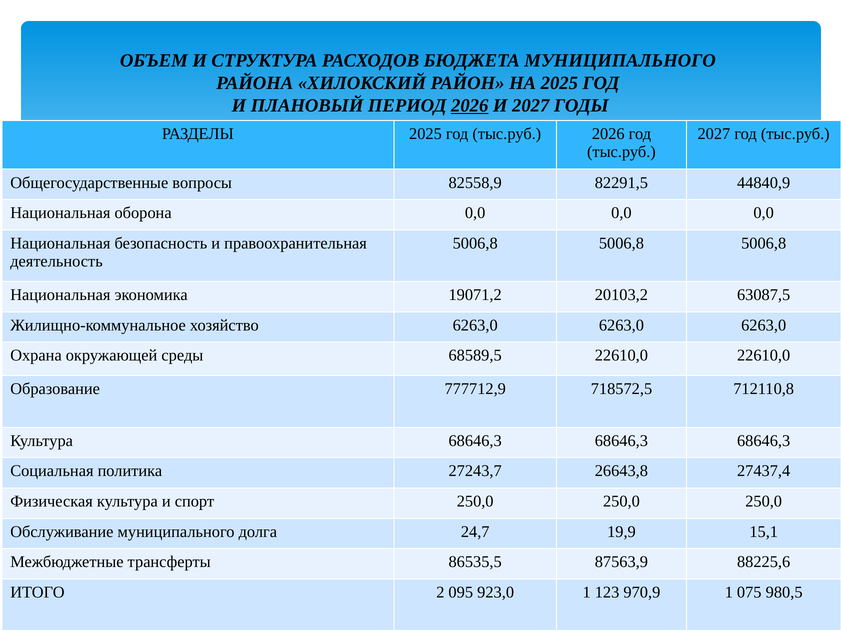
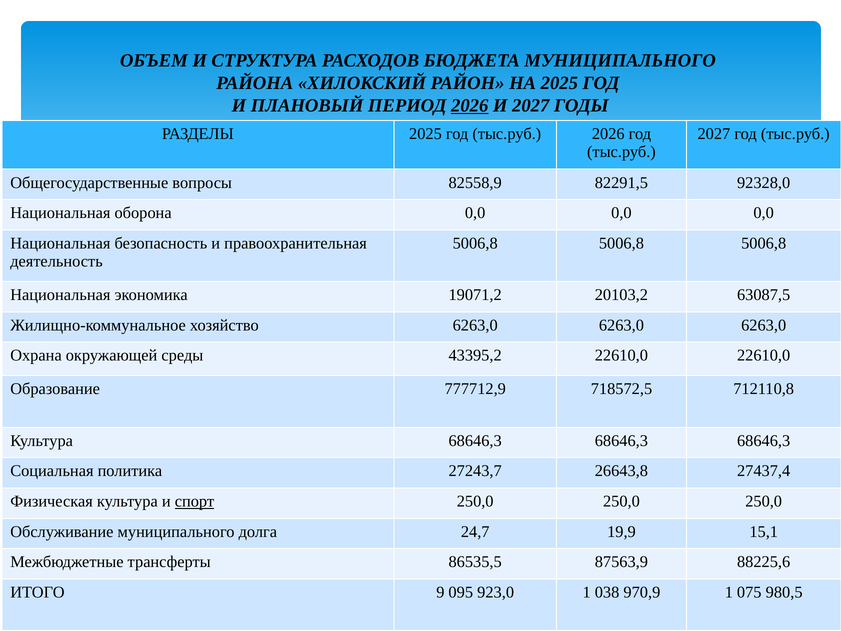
44840,9: 44840,9 -> 92328,0
68589,5: 68589,5 -> 43395,2
спорт underline: none -> present
2: 2 -> 9
123: 123 -> 038
